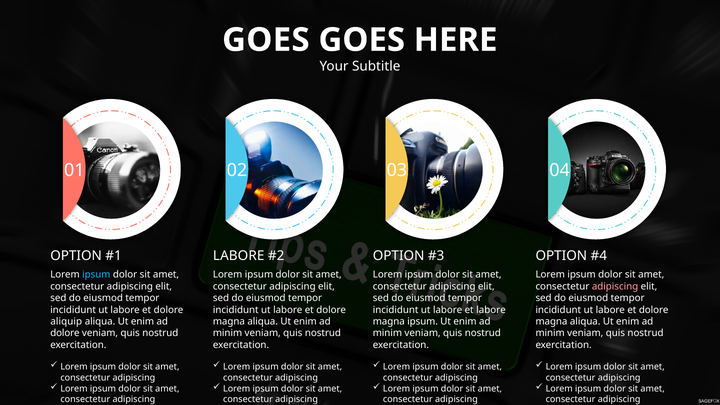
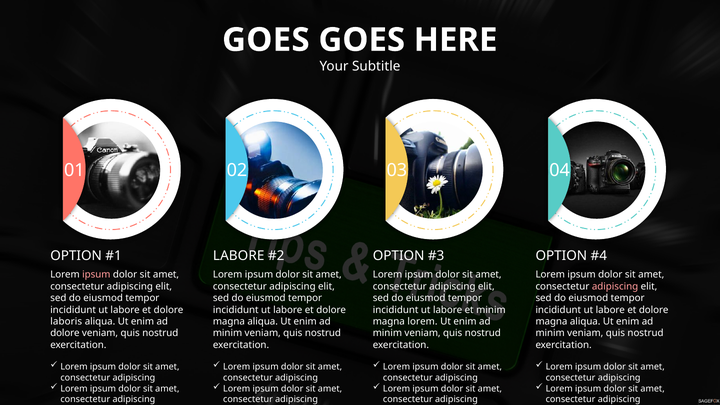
ipsum at (96, 275) colour: light blue -> pink
et labore: labore -> minim
aliquip: aliquip -> laboris
magna ipsum: ipsum -> lorem
